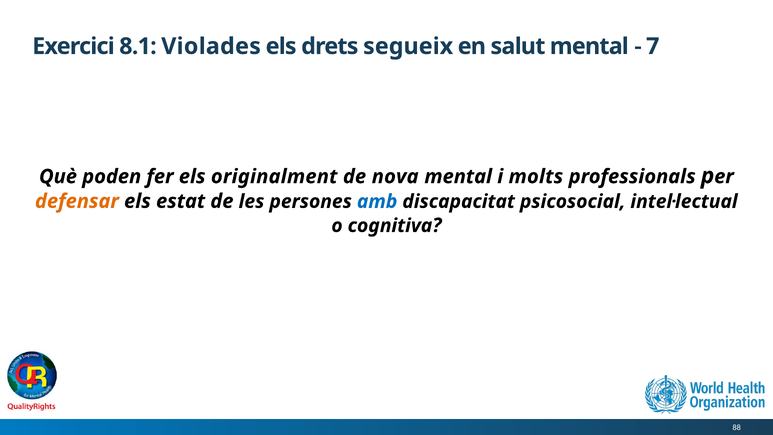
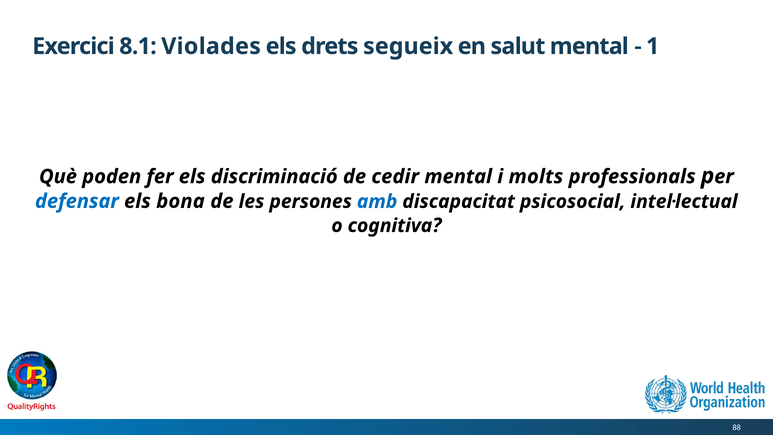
7: 7 -> 1
originalment: originalment -> discriminació
nova: nova -> cedir
defensar colour: orange -> blue
estat: estat -> bona
